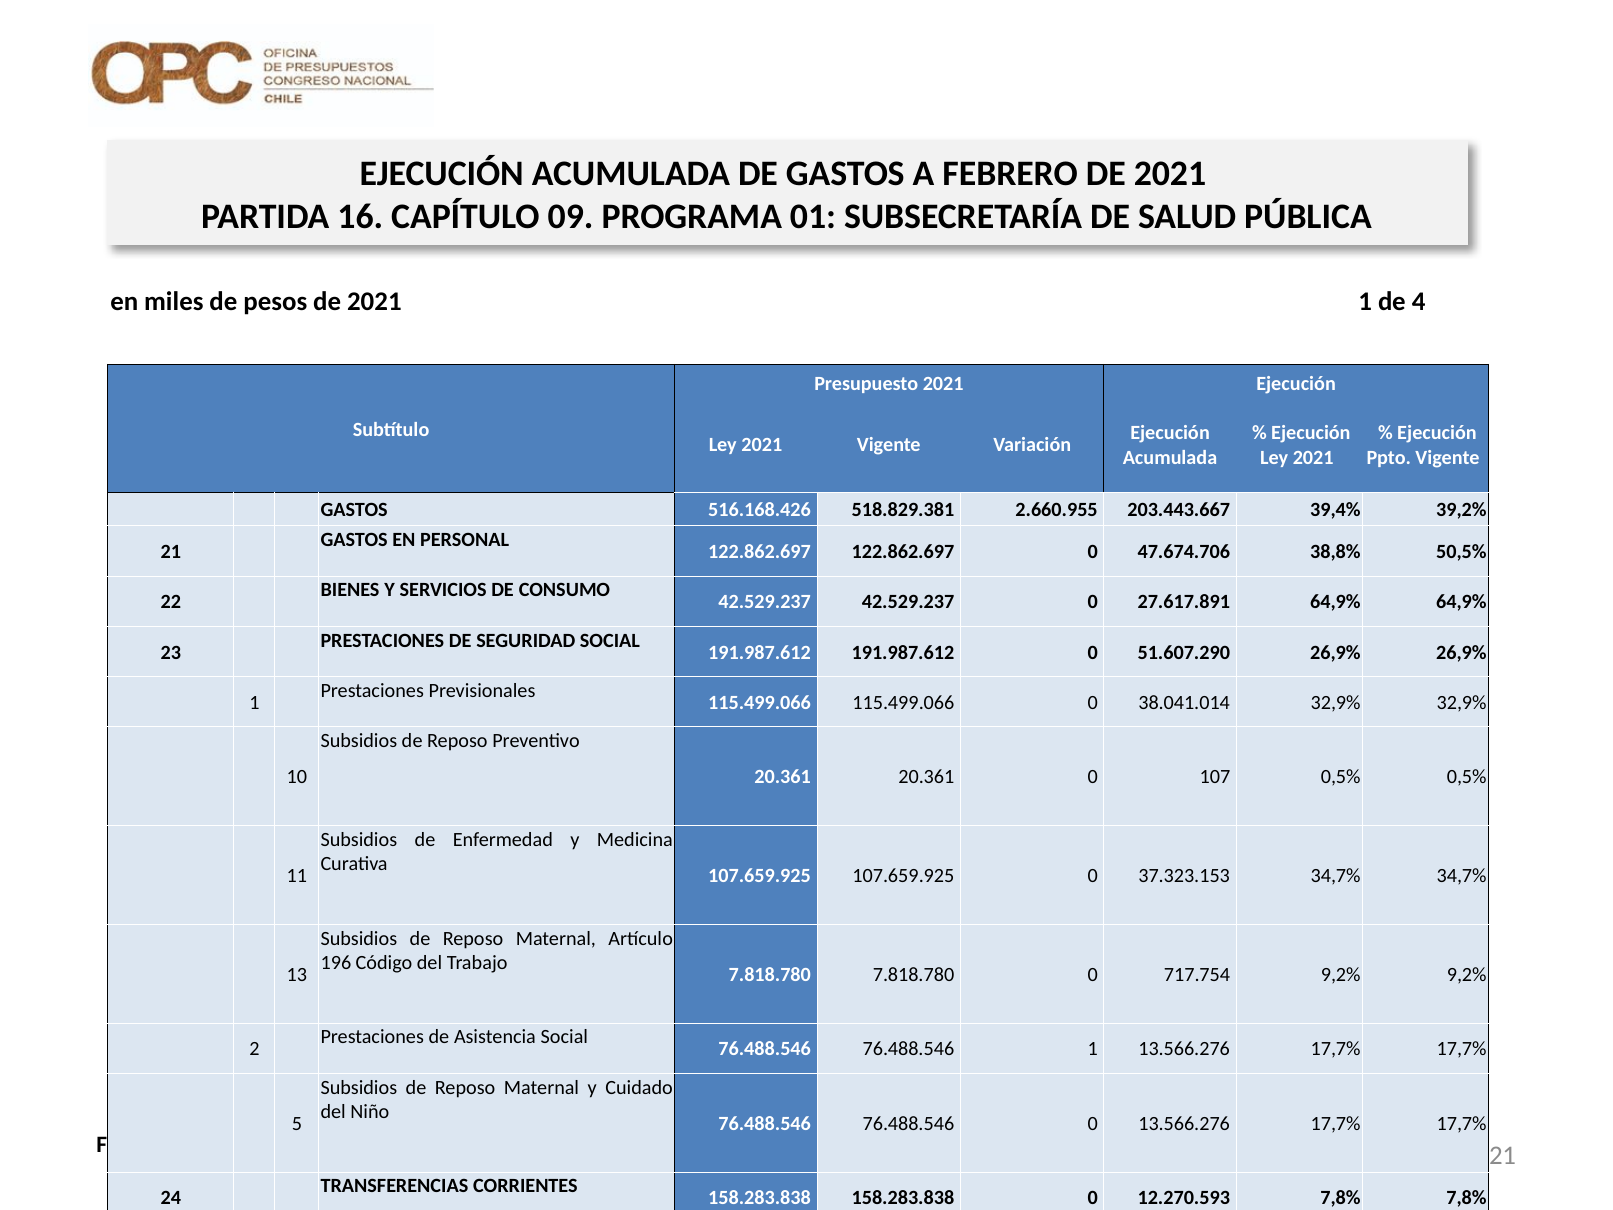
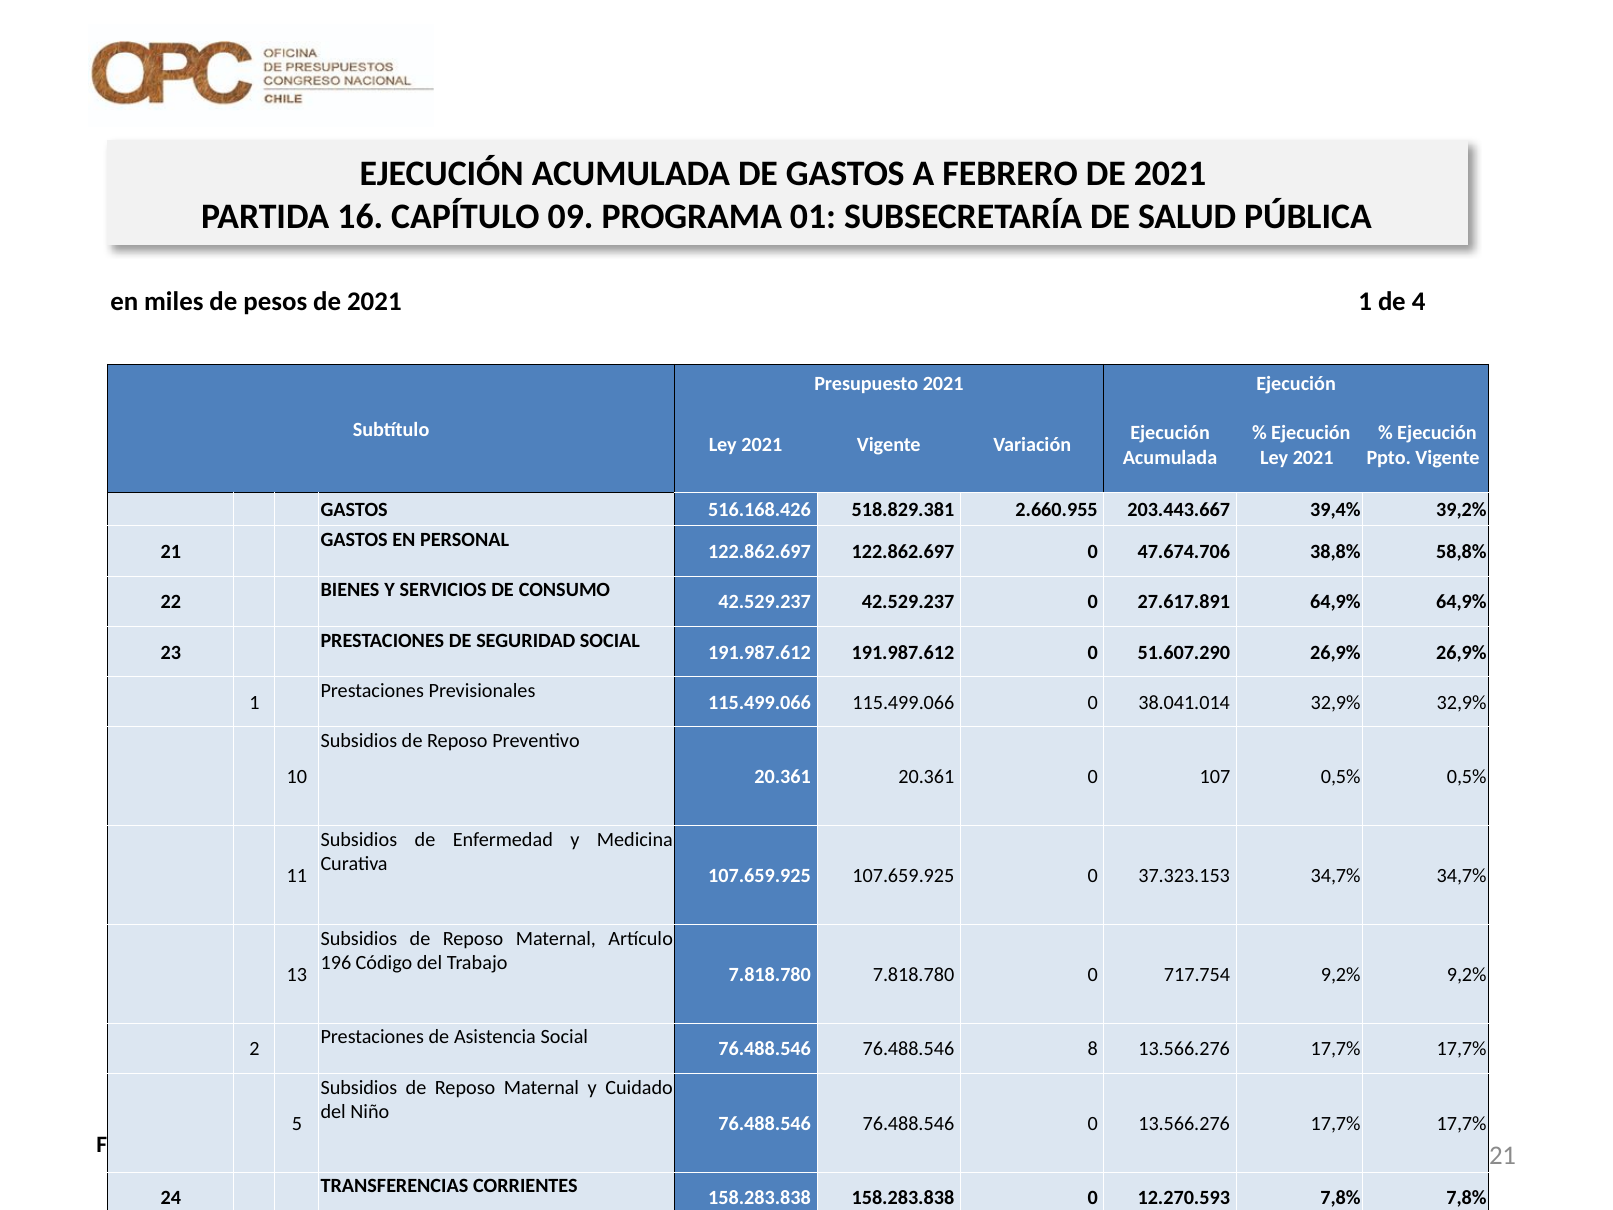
50,5%: 50,5% -> 58,8%
76.488.546 1: 1 -> 8
